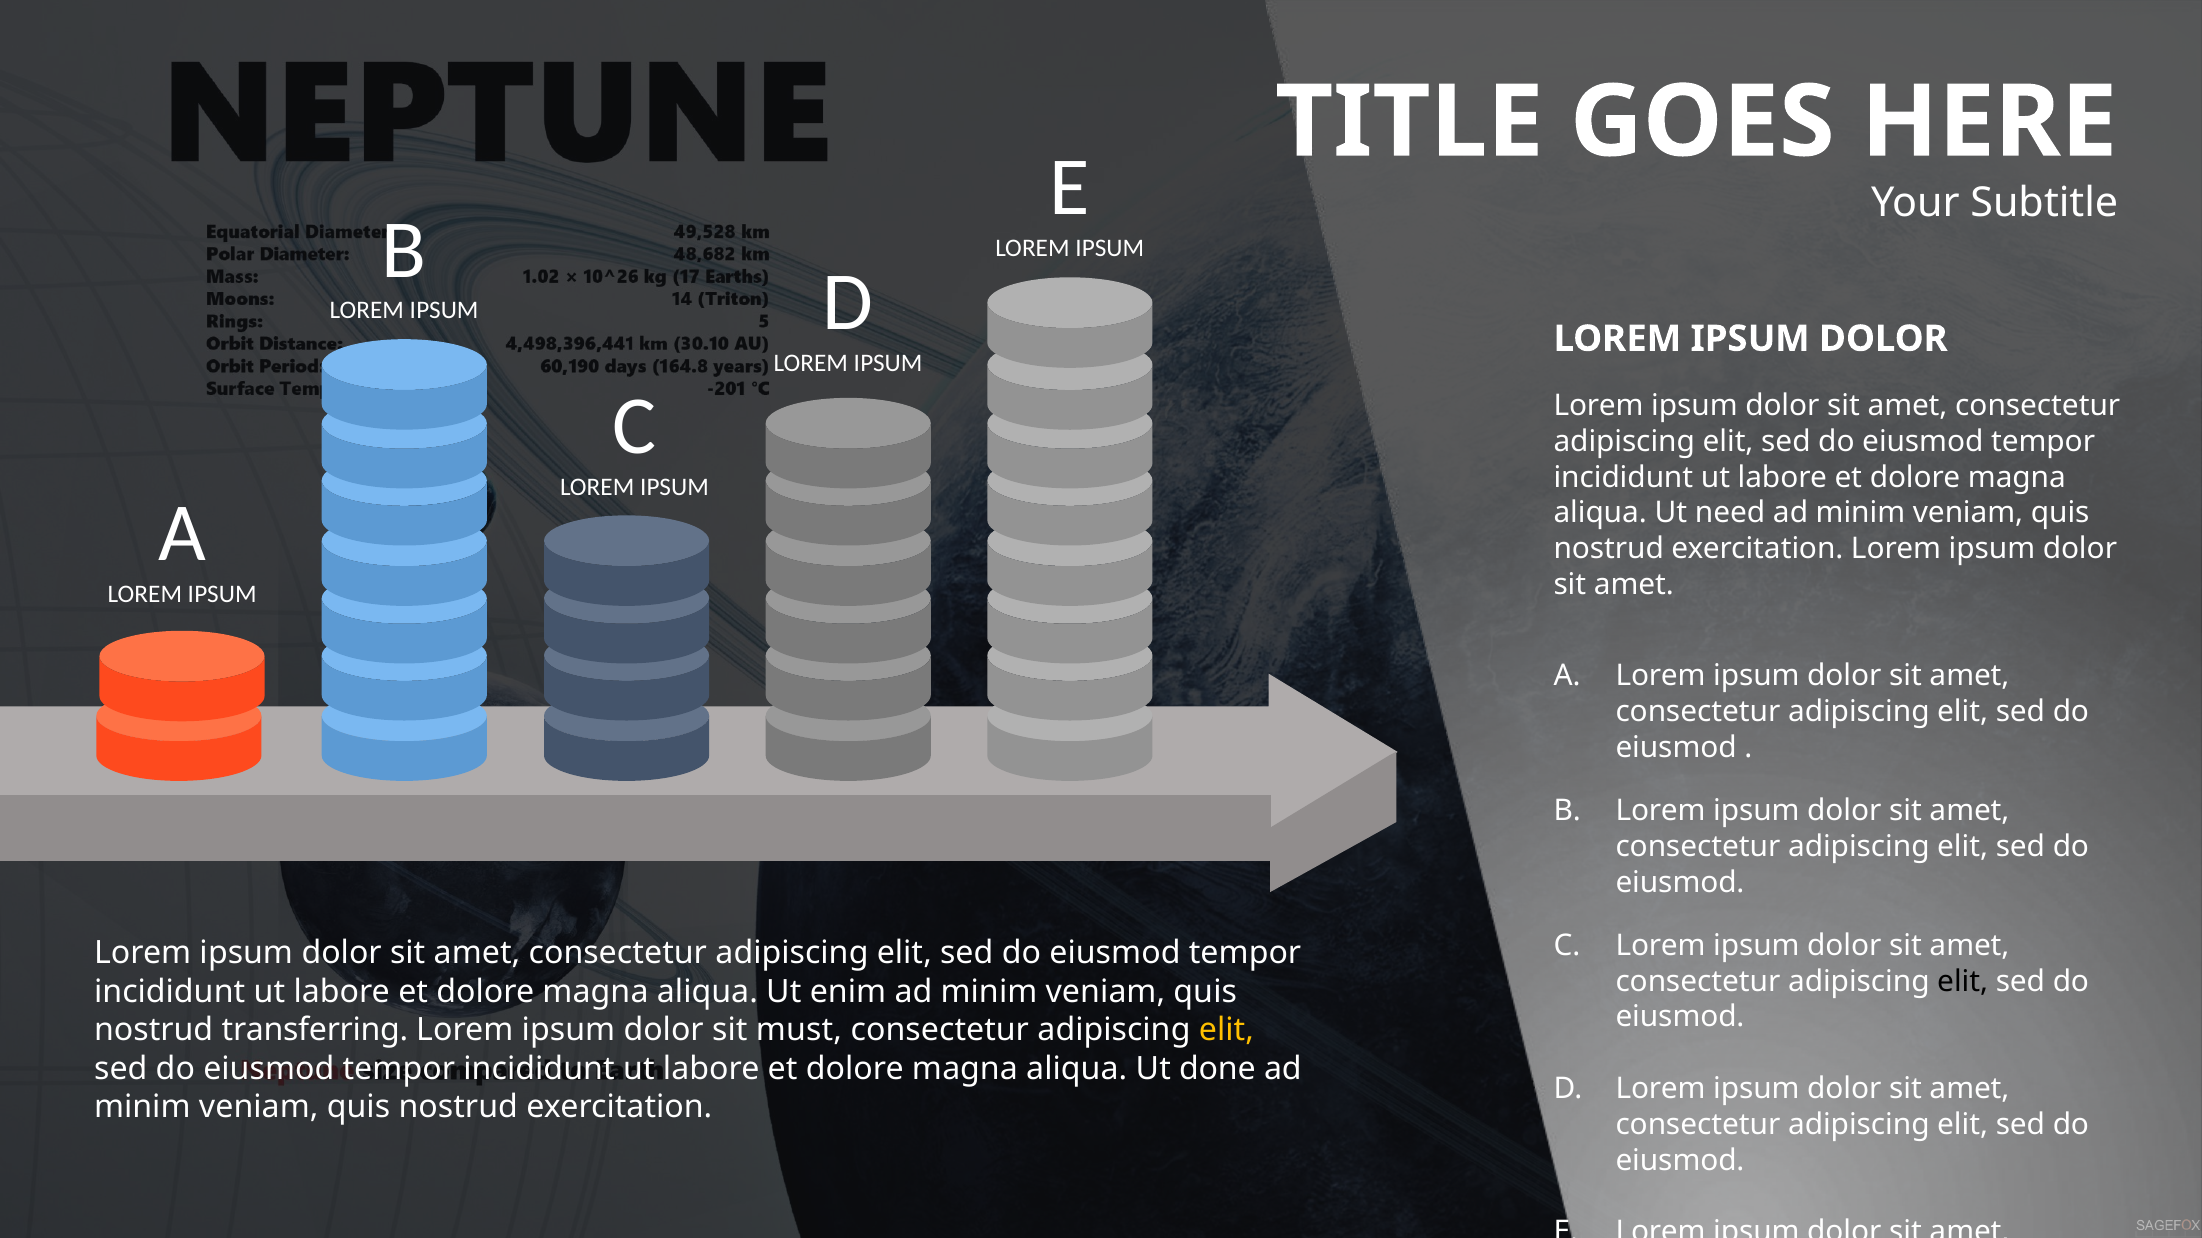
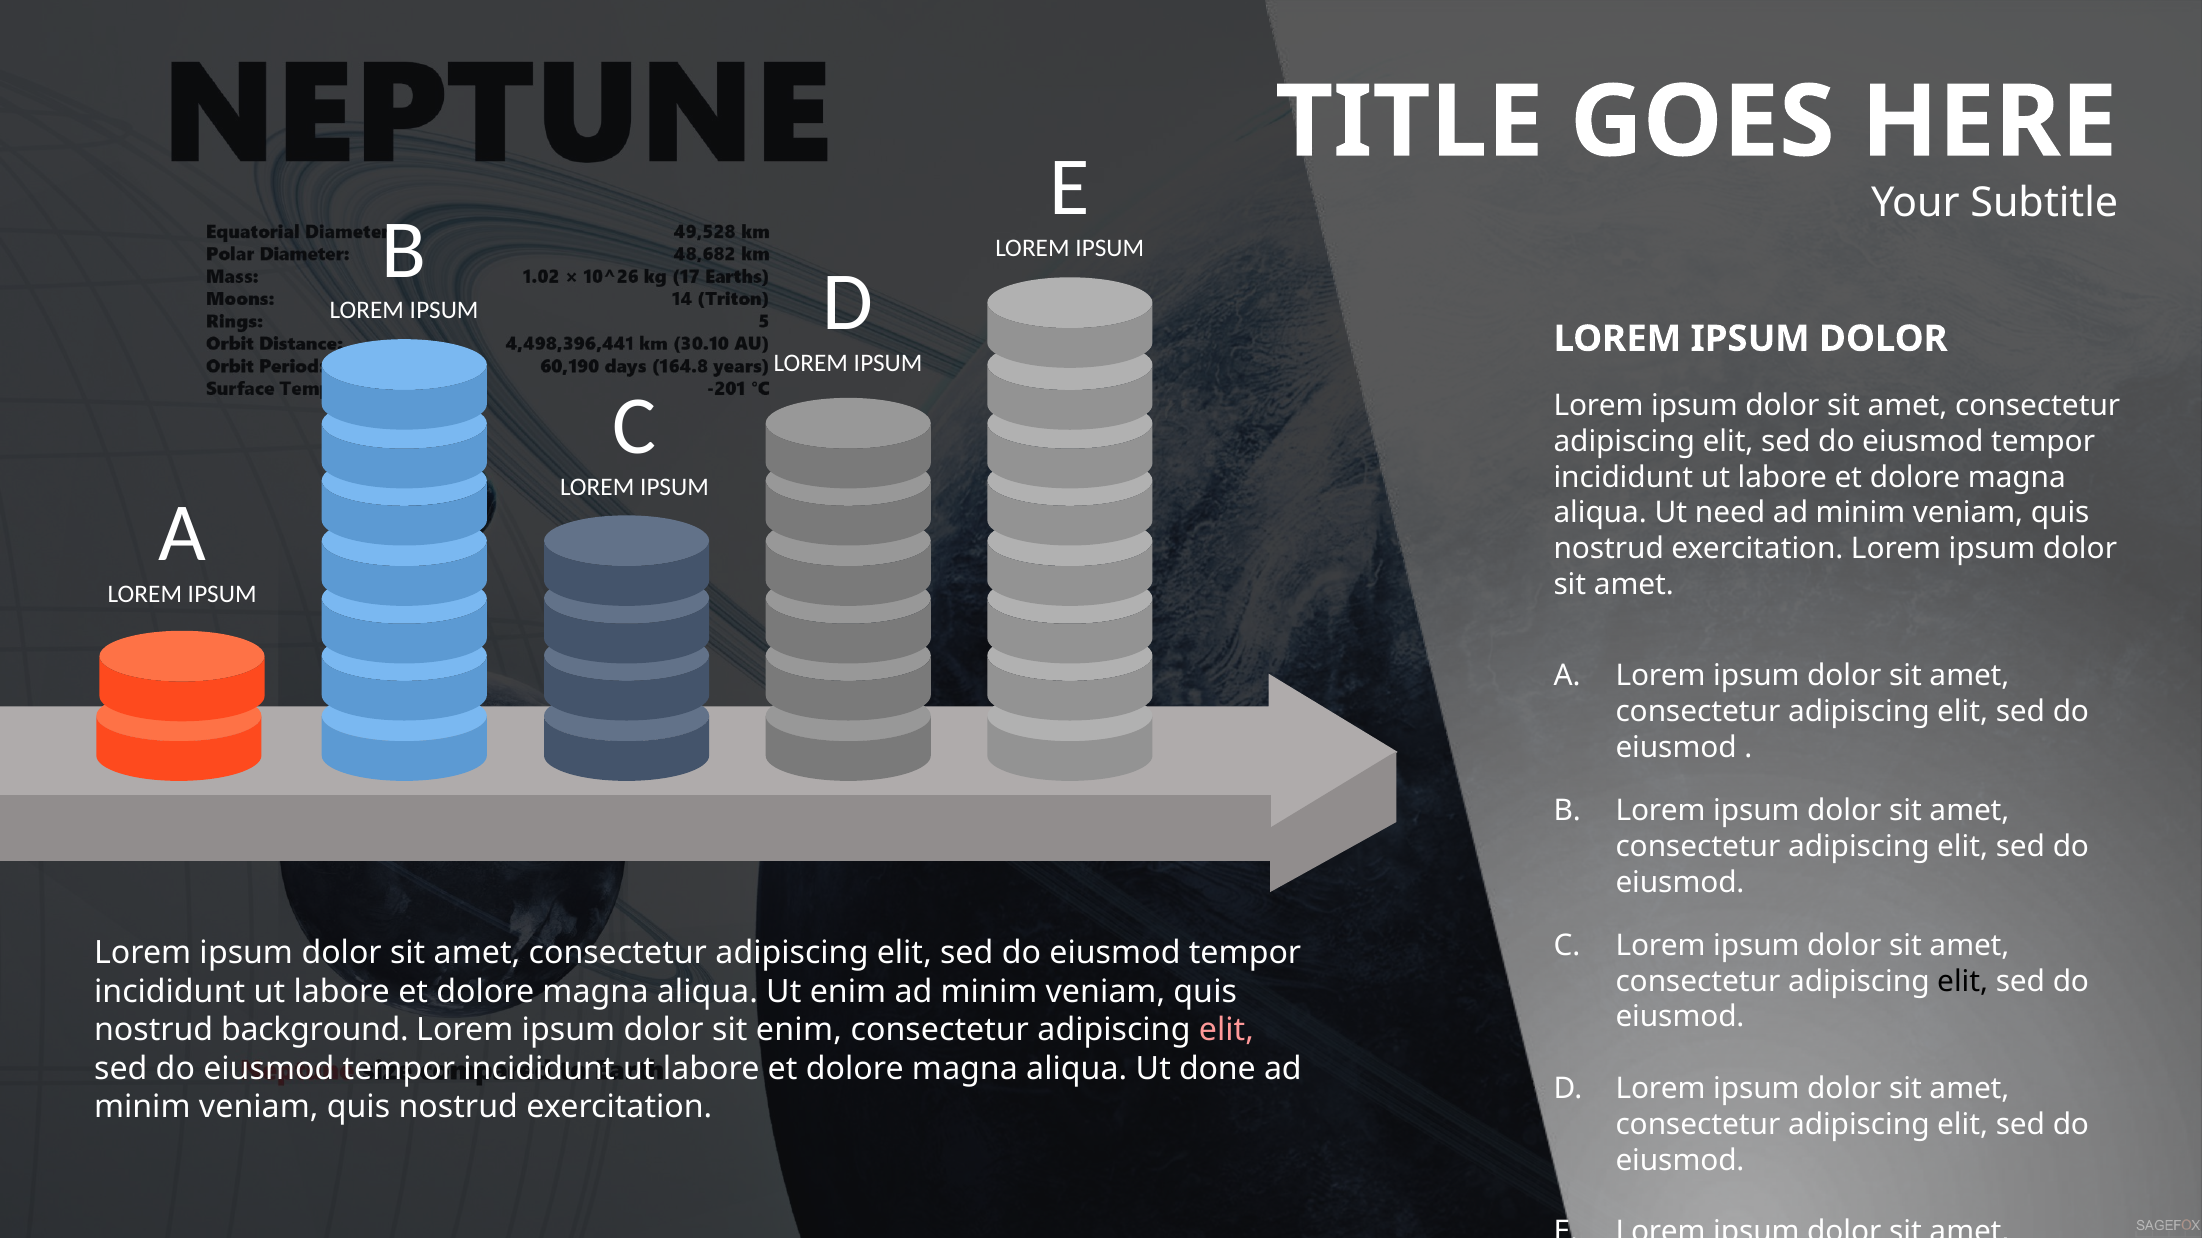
transferring: transferring -> background
sit must: must -> enim
elit at (1226, 1030) colour: yellow -> pink
